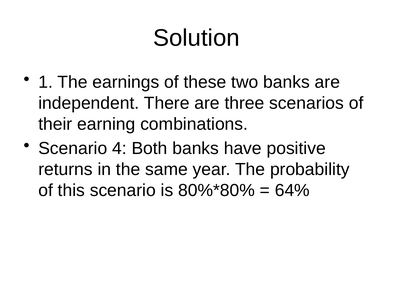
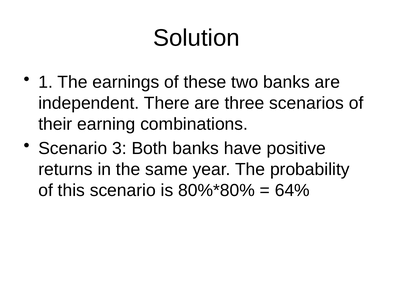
4: 4 -> 3
